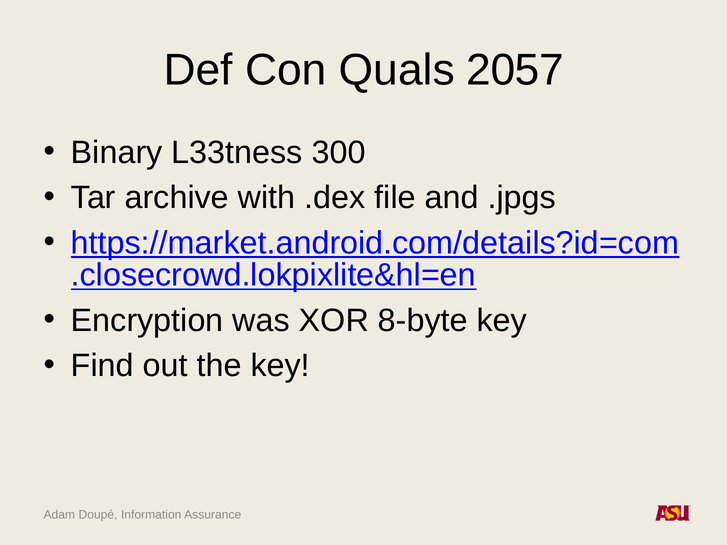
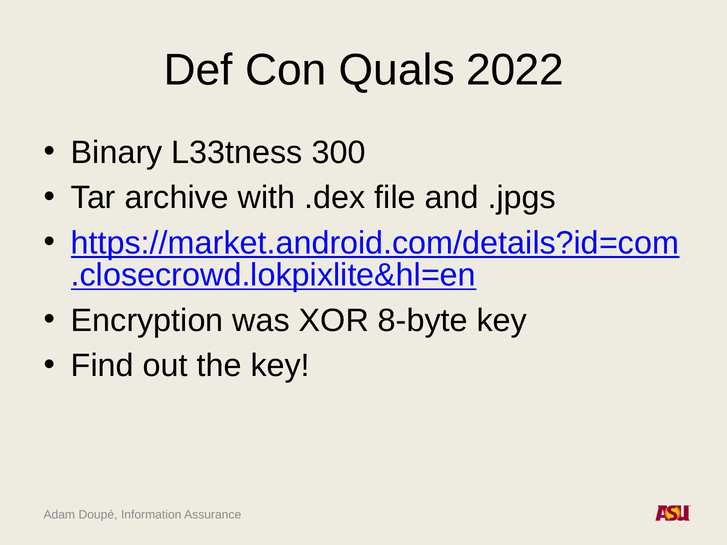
2057: 2057 -> 2022
